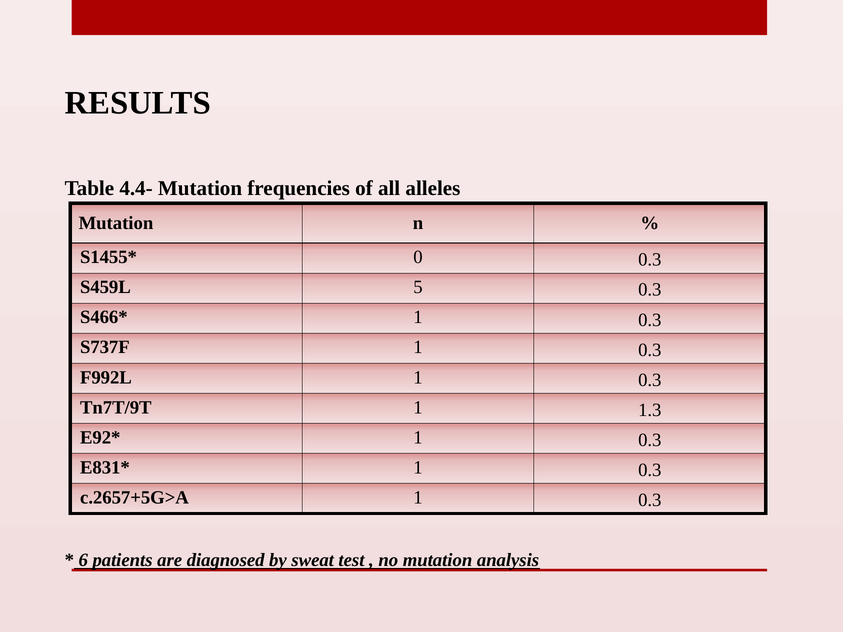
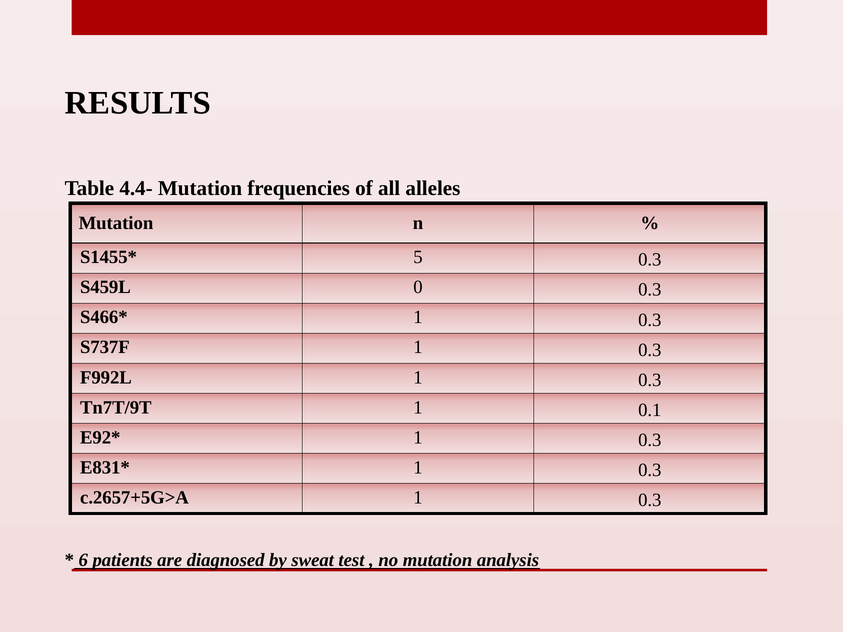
0: 0 -> 5
5: 5 -> 0
1.3: 1.3 -> 0.1
